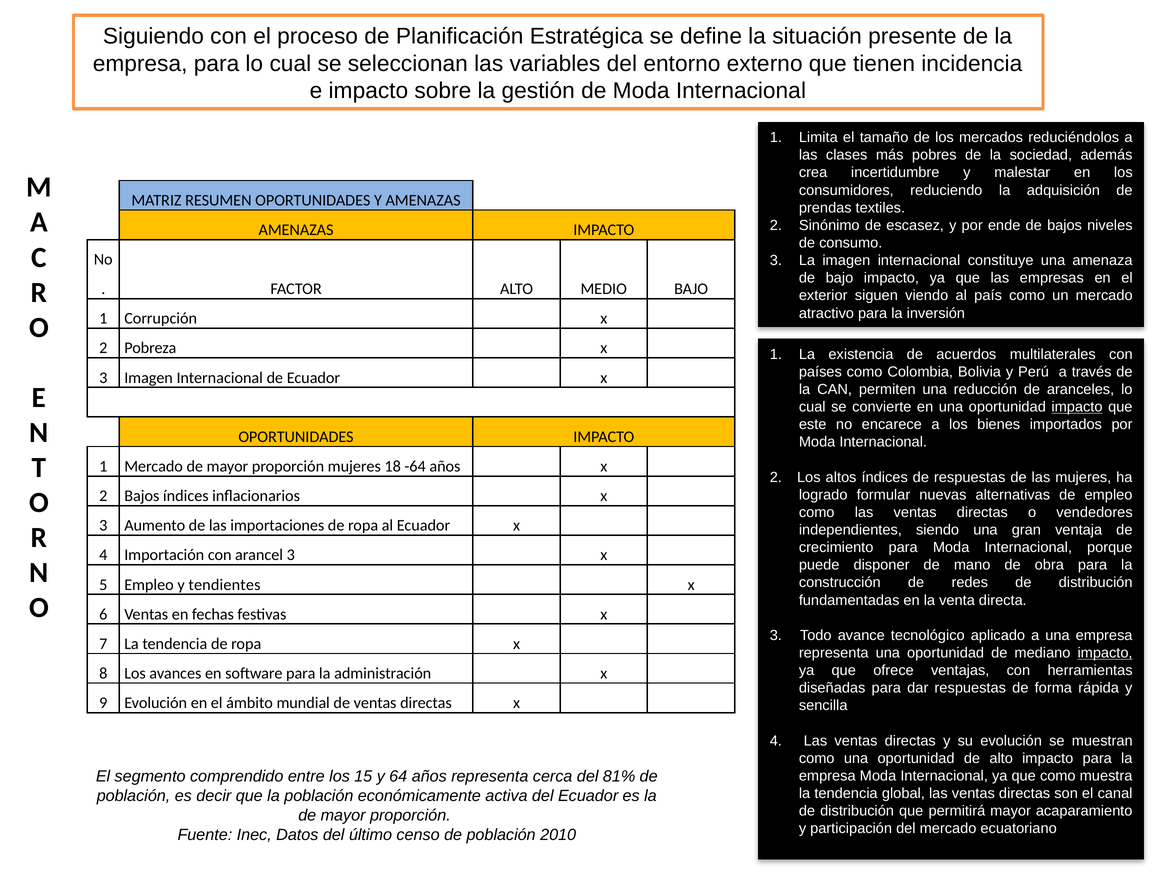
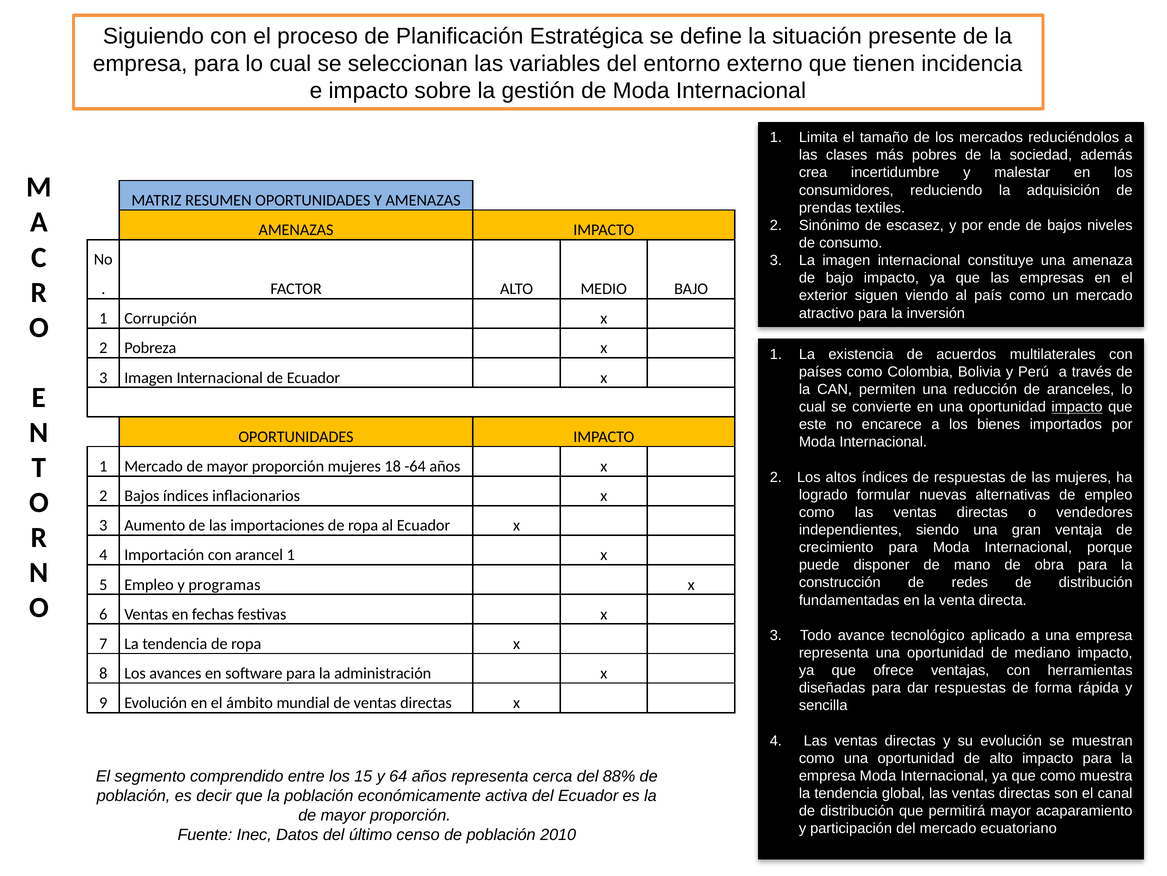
arancel 3: 3 -> 1
tendientes: tendientes -> programas
impacto at (1105, 652) underline: present -> none
81%: 81% -> 88%
